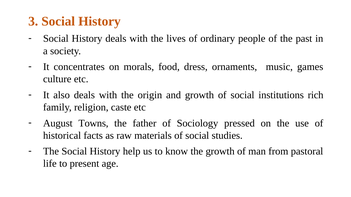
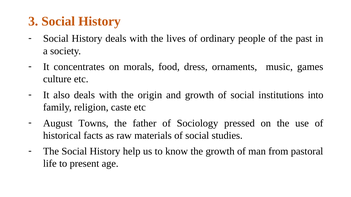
rich: rich -> into
